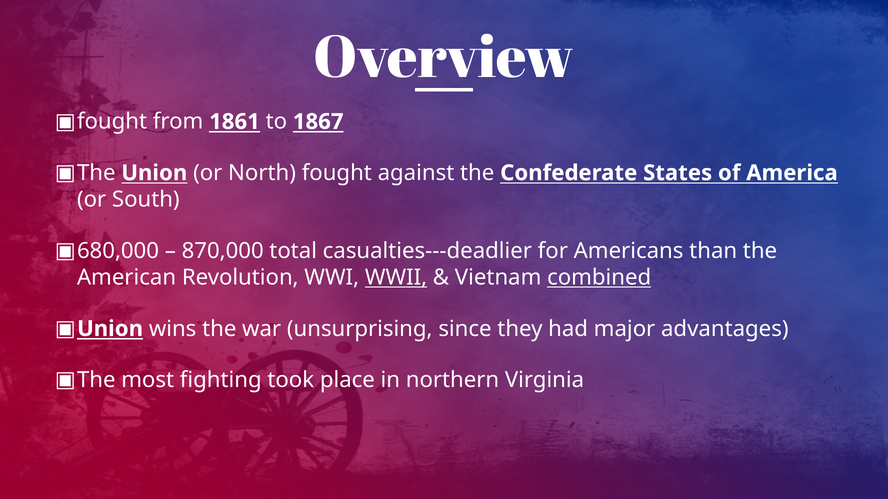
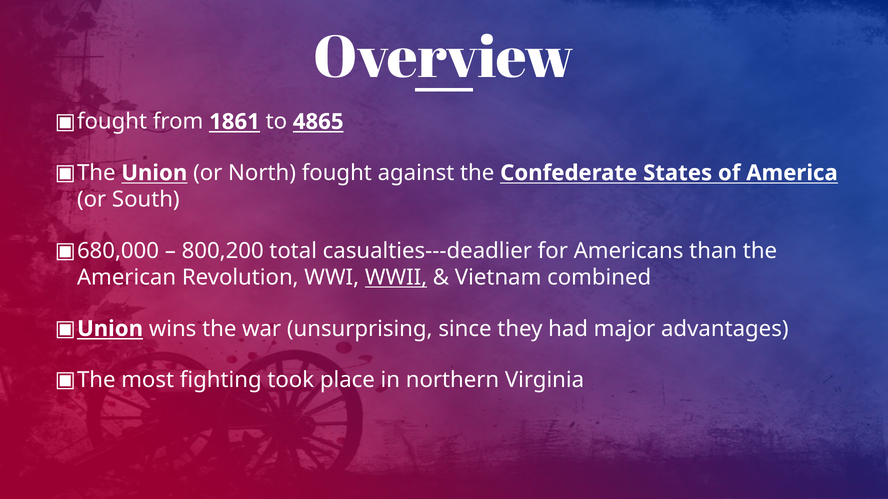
1867: 1867 -> 4865
870,000: 870,000 -> 800,200
combined underline: present -> none
